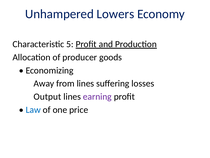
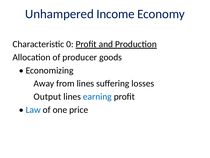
Lowers: Lowers -> Income
5: 5 -> 0
earning colour: purple -> blue
